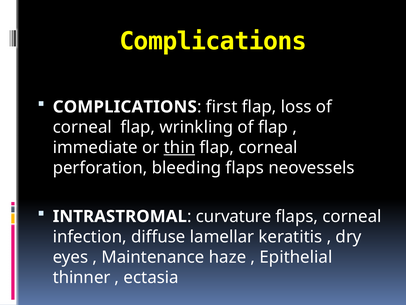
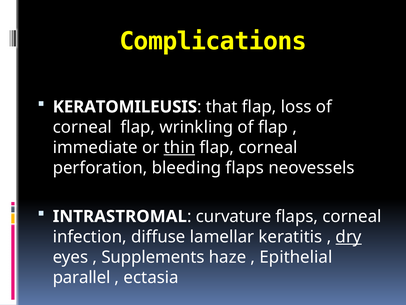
COMPLICATIONS at (125, 107): COMPLICATIONS -> KERATOMILEUSIS
first: first -> that
dry underline: none -> present
Maintenance: Maintenance -> Supplements
thinner: thinner -> parallel
